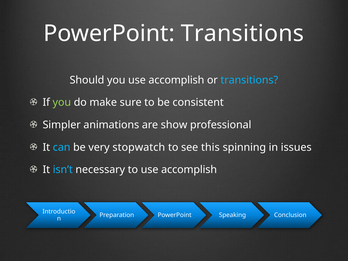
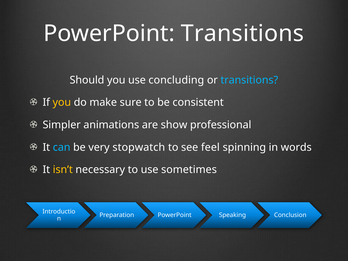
you use accomplish: accomplish -> concluding
you at (62, 102) colour: light green -> yellow
this: this -> feel
issues: issues -> words
isn’t colour: light blue -> yellow
to use accomplish: accomplish -> sometimes
